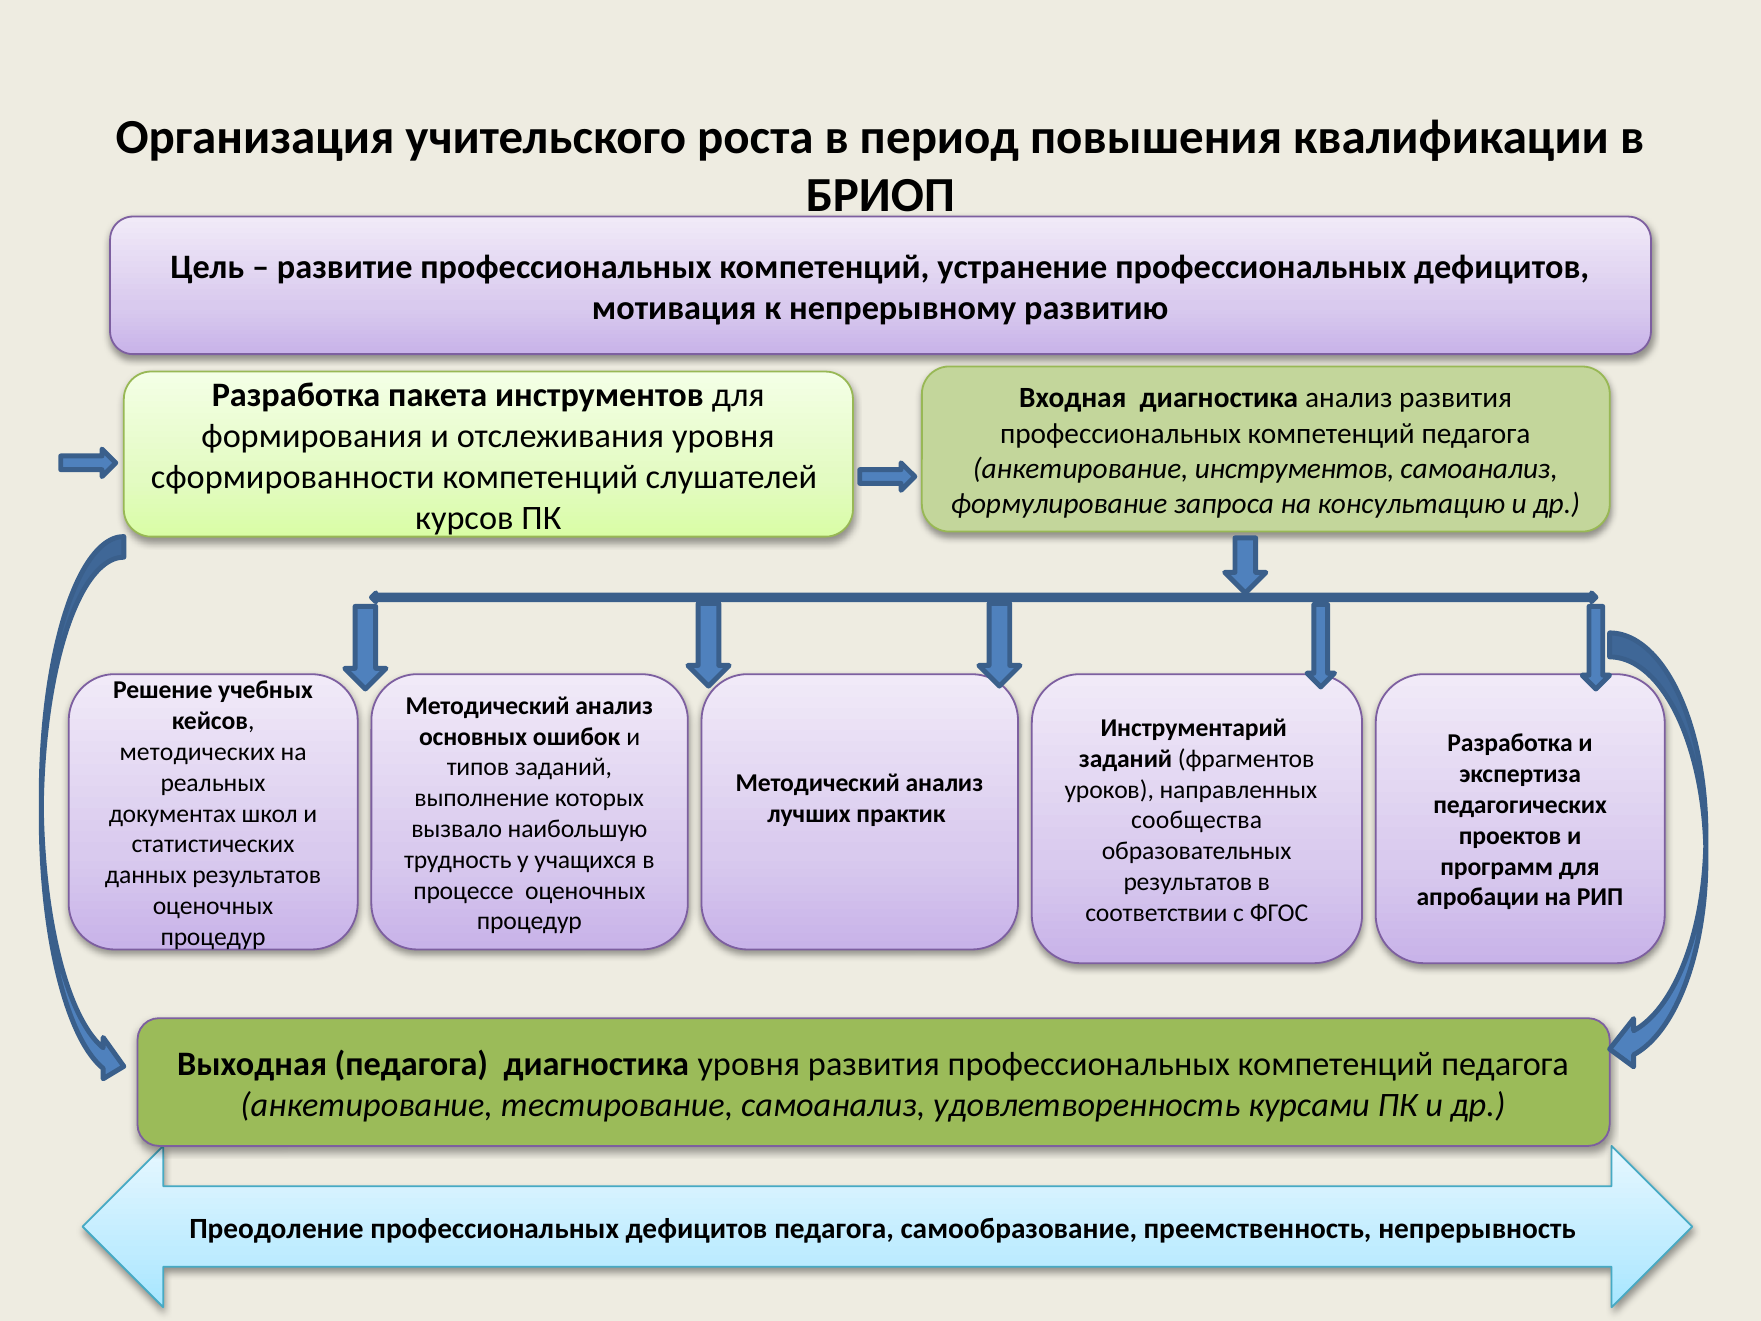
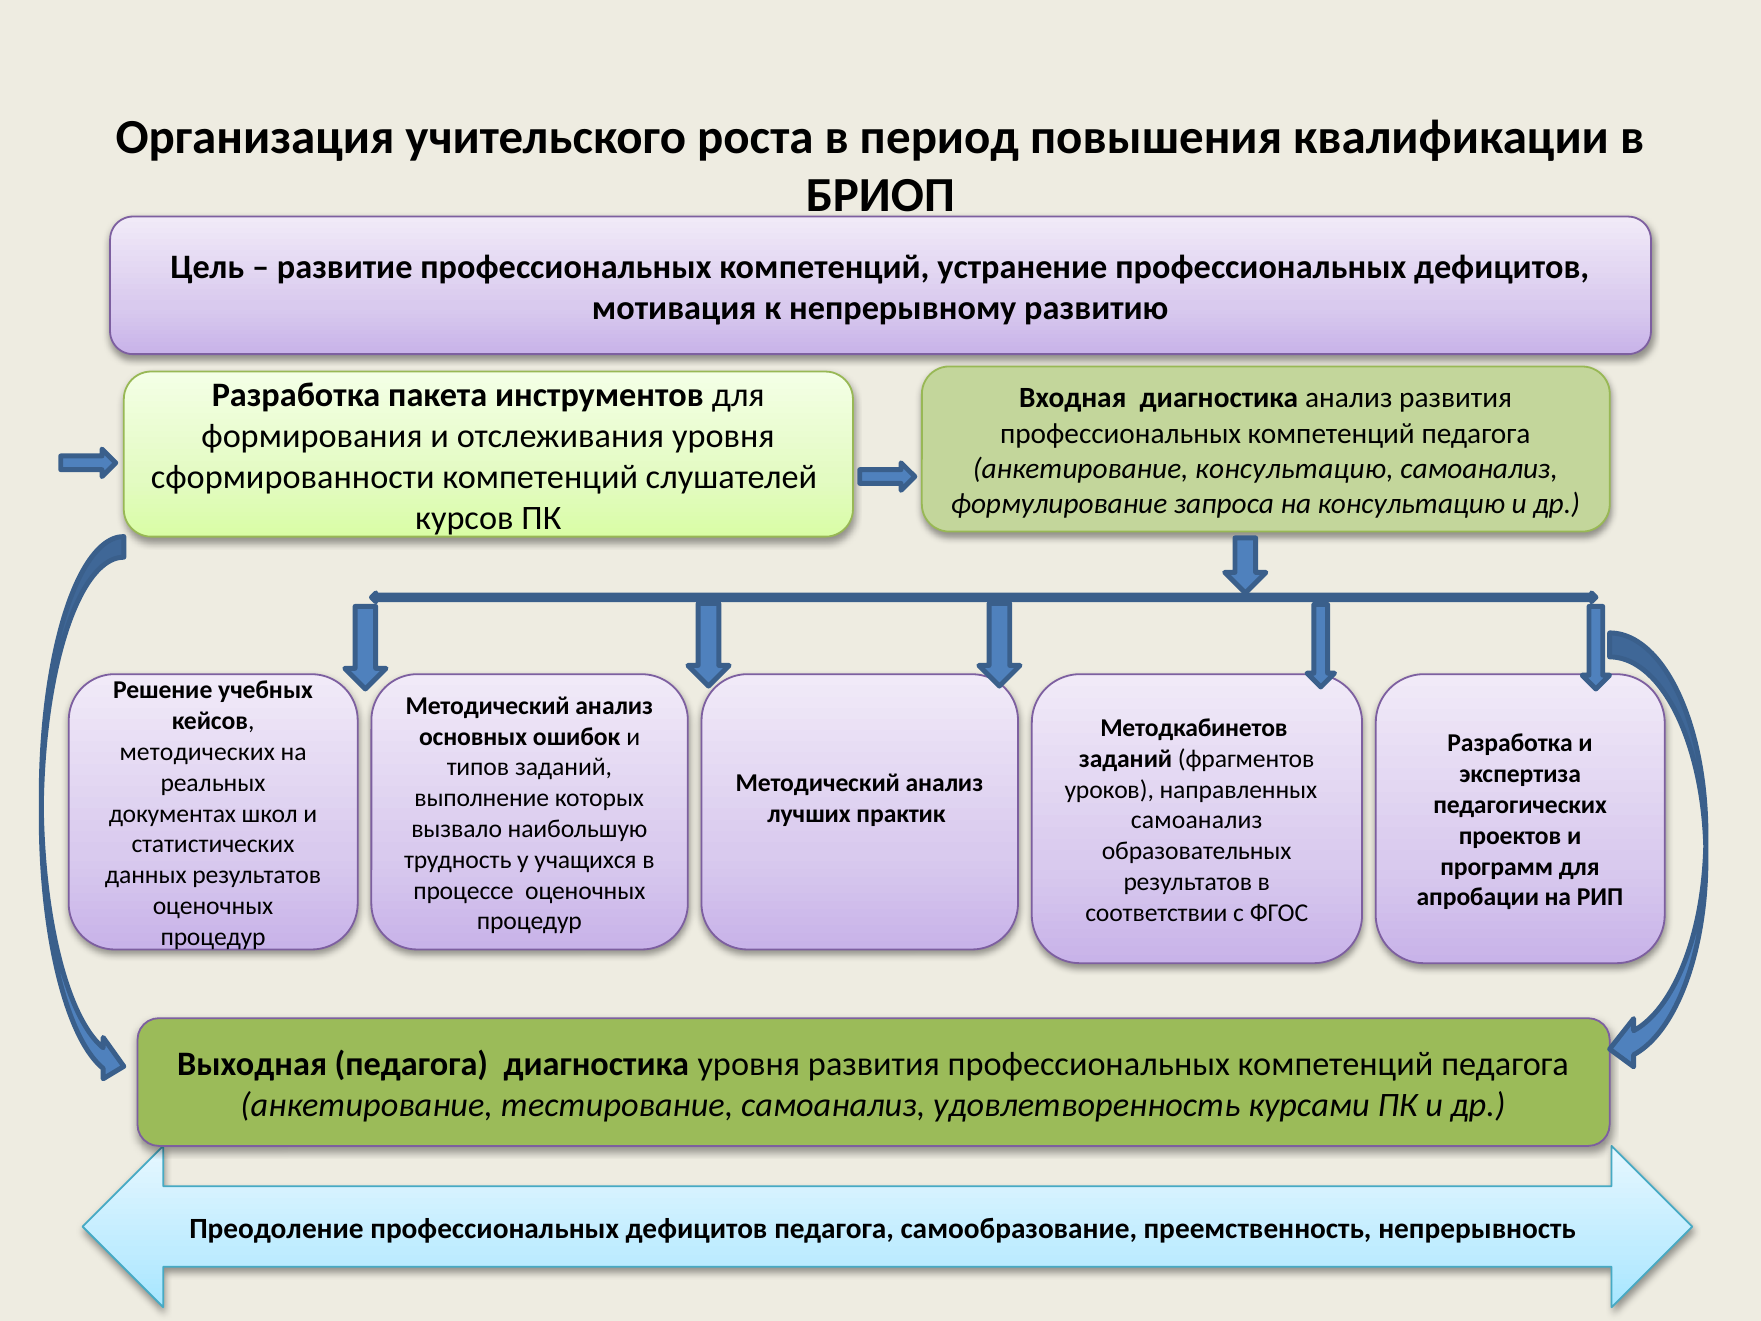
анкетирование инструментов: инструментов -> консультацию
Инструментарий: Инструментарий -> Методкабинетов
сообщества at (1197, 820): сообщества -> самоанализ
